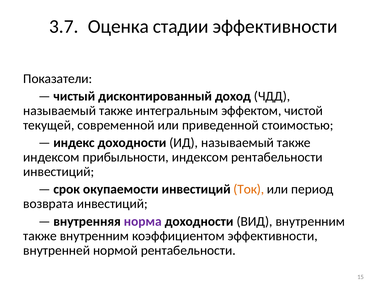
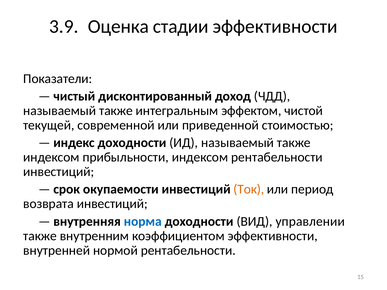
3.7: 3.7 -> 3.9
норма colour: purple -> blue
ВИД внутренним: внутренним -> управлении
